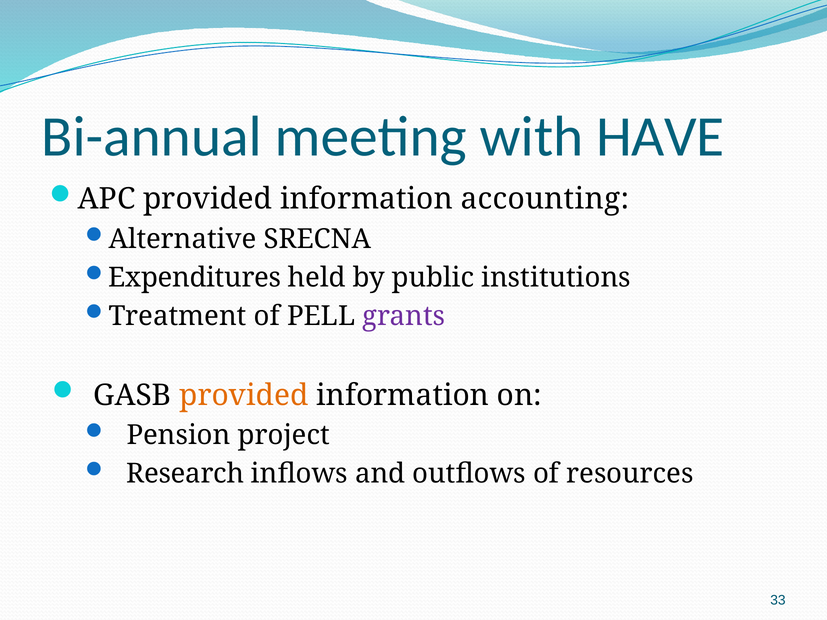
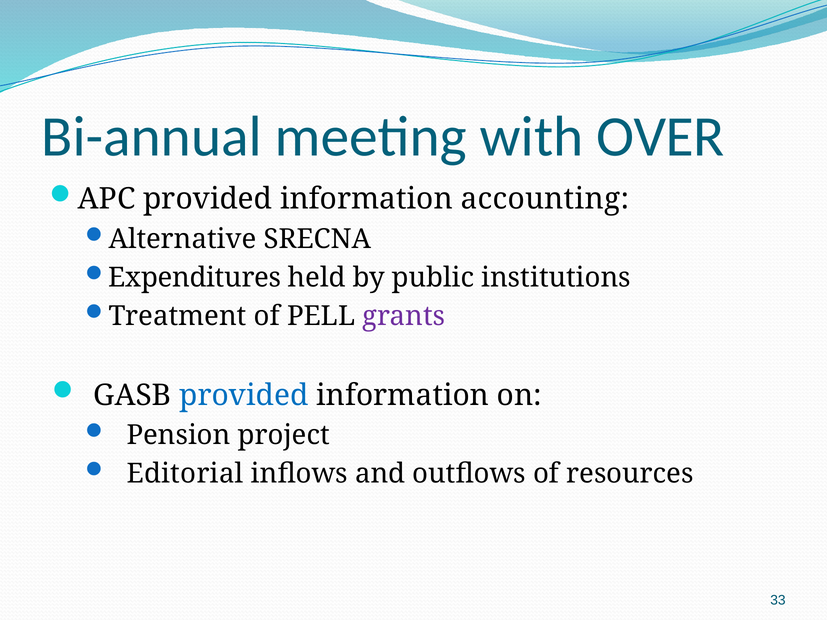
HAVE: HAVE -> OVER
provided at (244, 395) colour: orange -> blue
Research: Research -> Editorial
